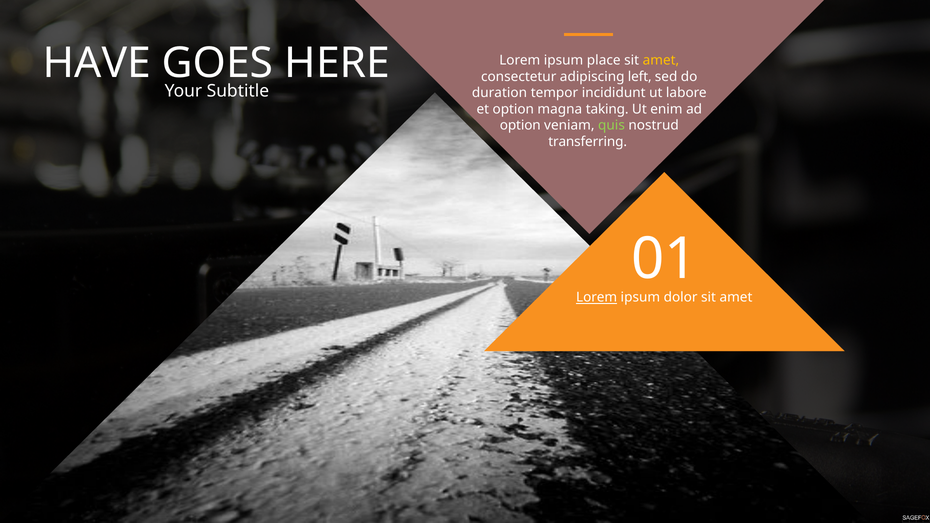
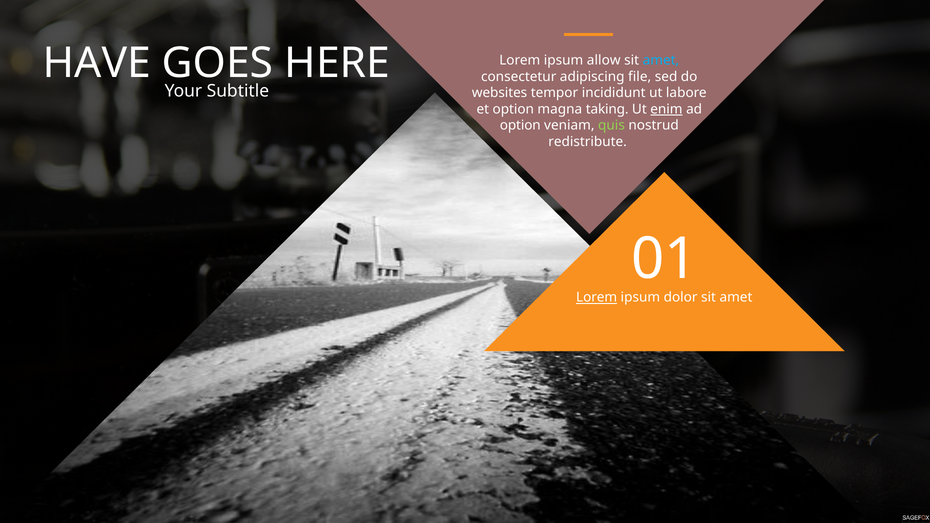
place: place -> allow
amet at (661, 60) colour: yellow -> light blue
left: left -> file
duration: duration -> websites
enim underline: none -> present
transferring: transferring -> redistribute
